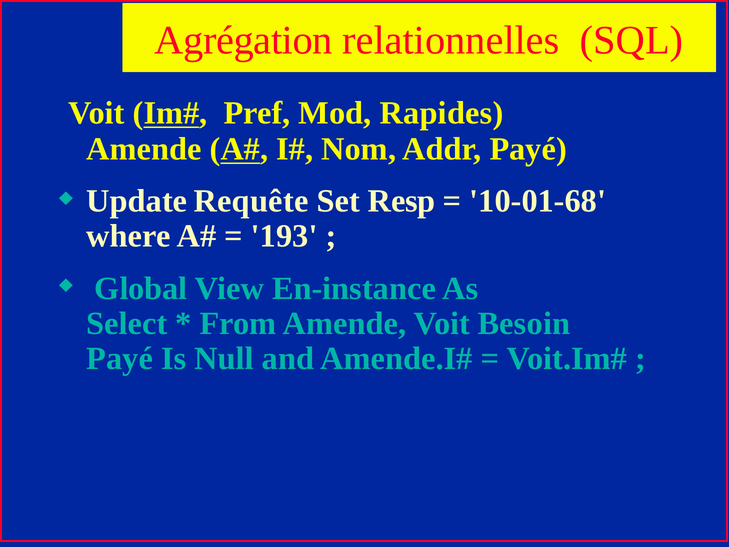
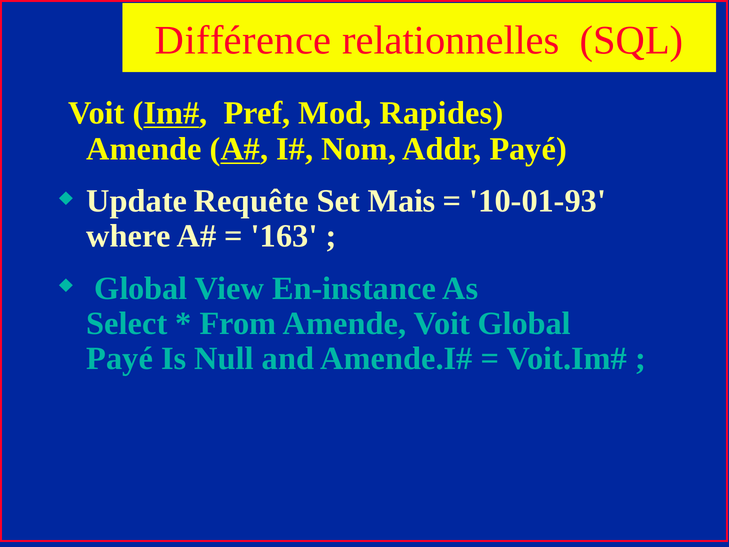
Agrégation: Agrégation -> Différence
Resp: Resp -> Mais
10-01-68: 10-01-68 -> 10-01-93
193: 193 -> 163
Voit Besoin: Besoin -> Global
